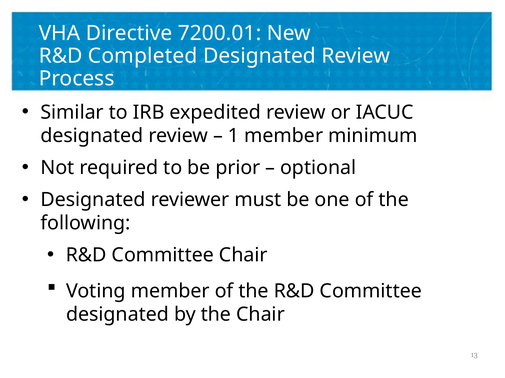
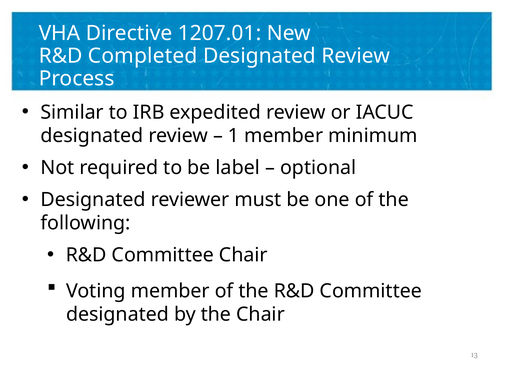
7200.01: 7200.01 -> 1207.01
prior: prior -> label
